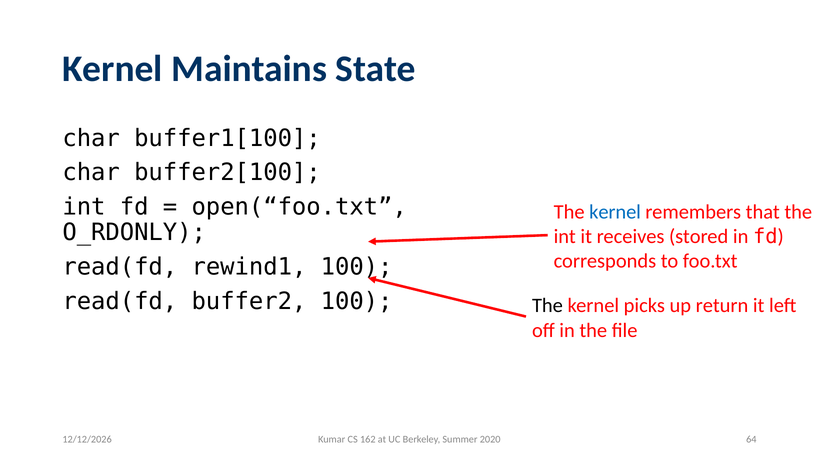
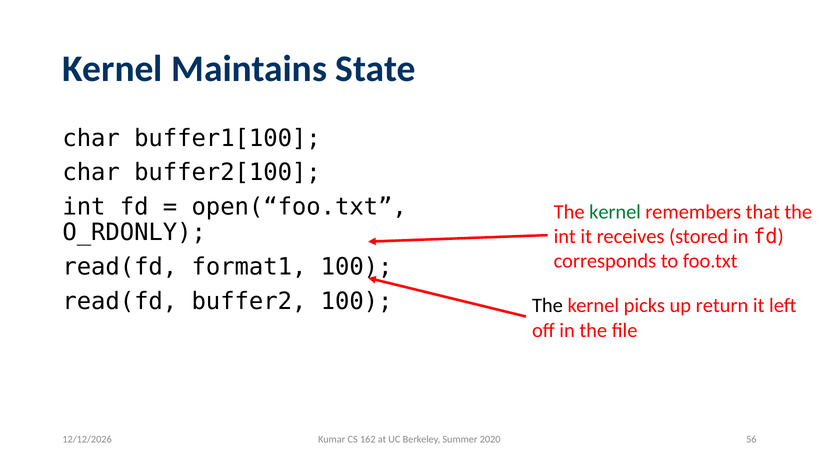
kernel at (615, 212) colour: blue -> green
rewind1: rewind1 -> format1
64: 64 -> 56
